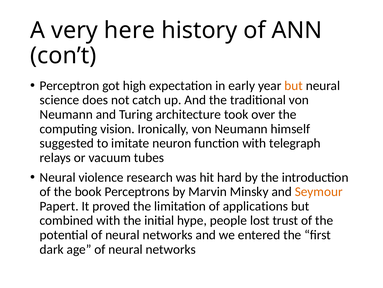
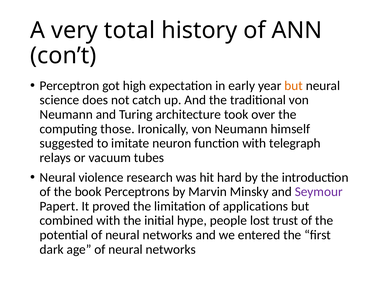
here: here -> total
vision: vision -> those
Seymour colour: orange -> purple
